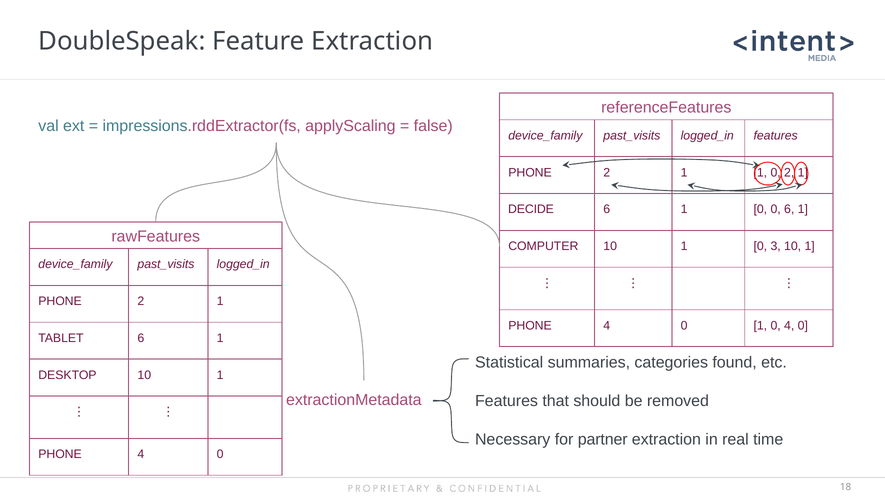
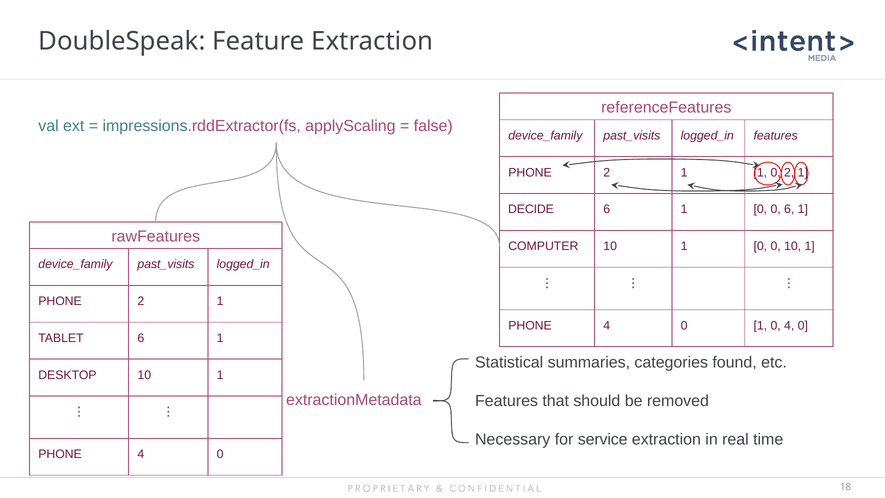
10 1 0 3: 3 -> 0
partner: partner -> service
